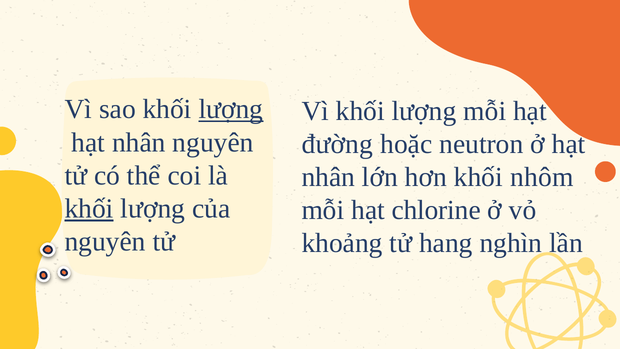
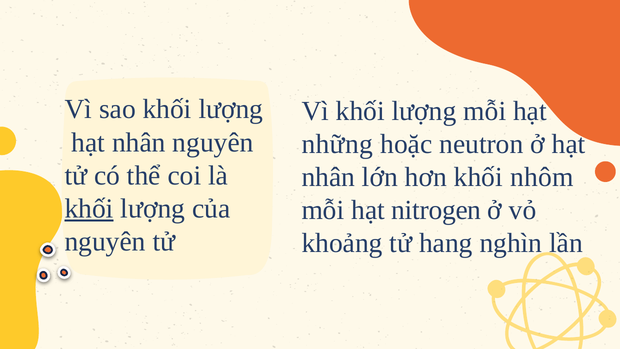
lượng at (231, 109) underline: present -> none
đường: đường -> những
chlorine: chlorine -> nitrogen
